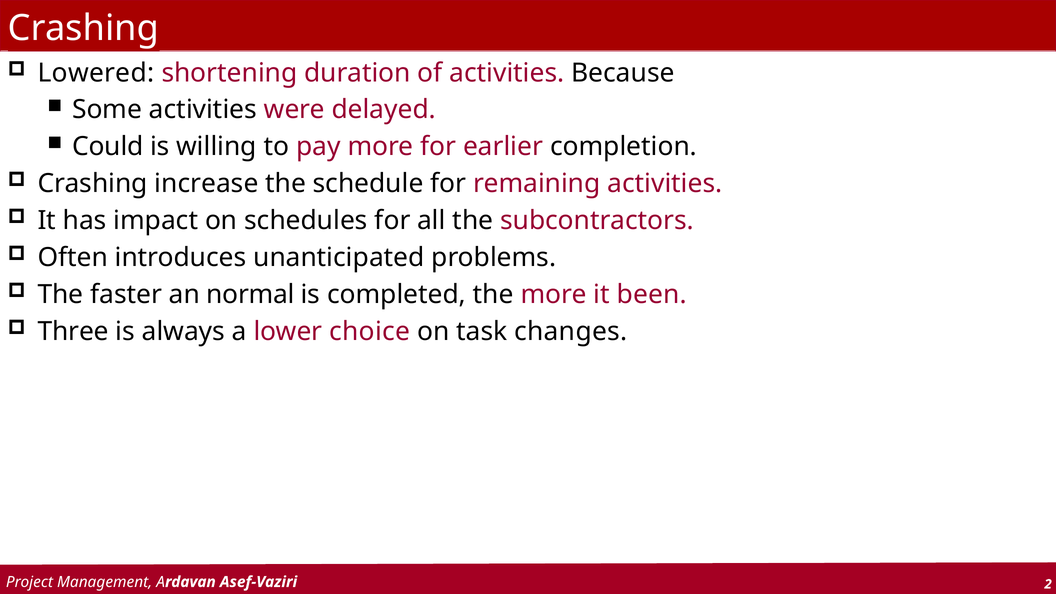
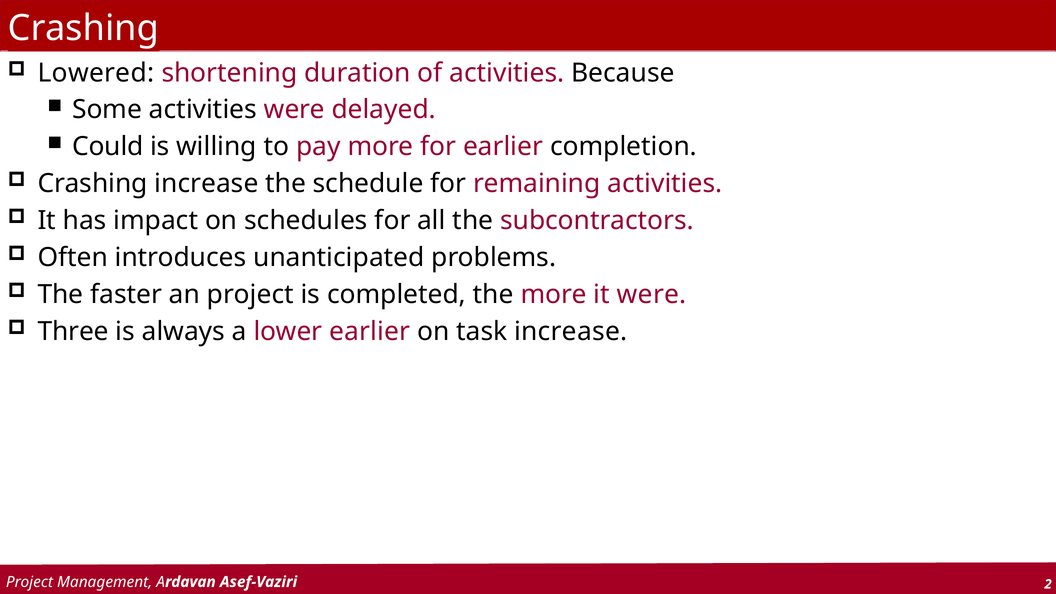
an normal: normal -> project
it been: been -> were
lower choice: choice -> earlier
task changes: changes -> increase
